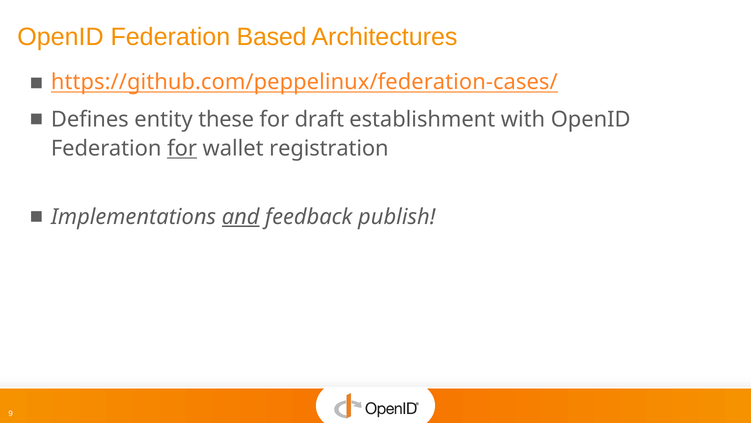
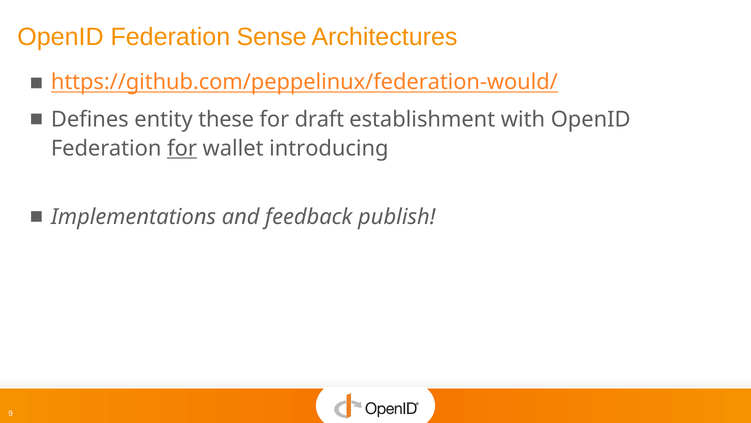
Based: Based -> Sense
https://github.com/peppelinux/federation-cases/: https://github.com/peppelinux/federation-cases/ -> https://github.com/peppelinux/federation-would/
registration: registration -> introducing
and underline: present -> none
